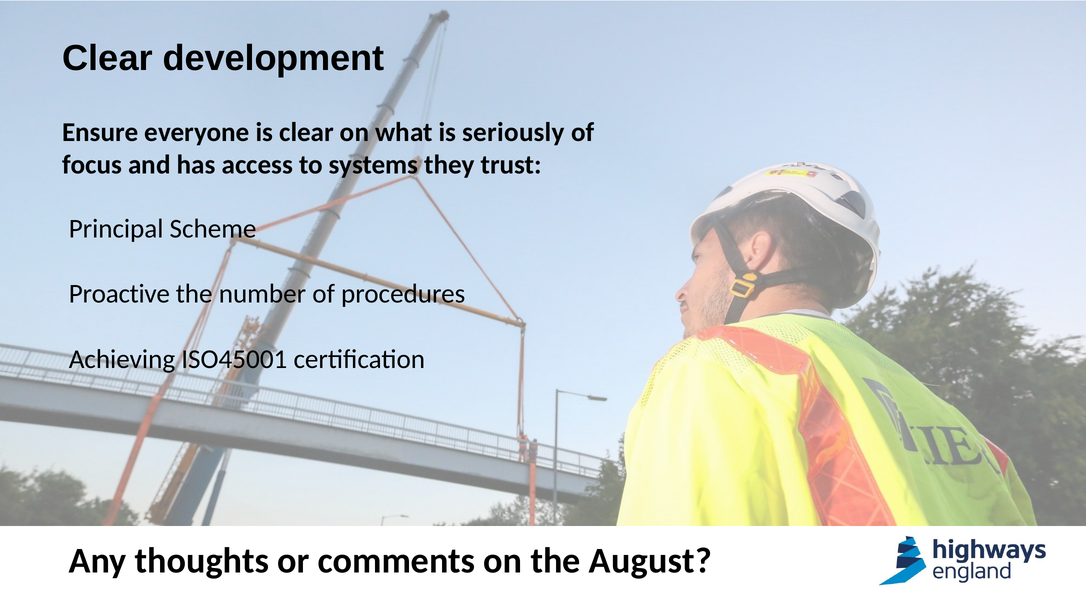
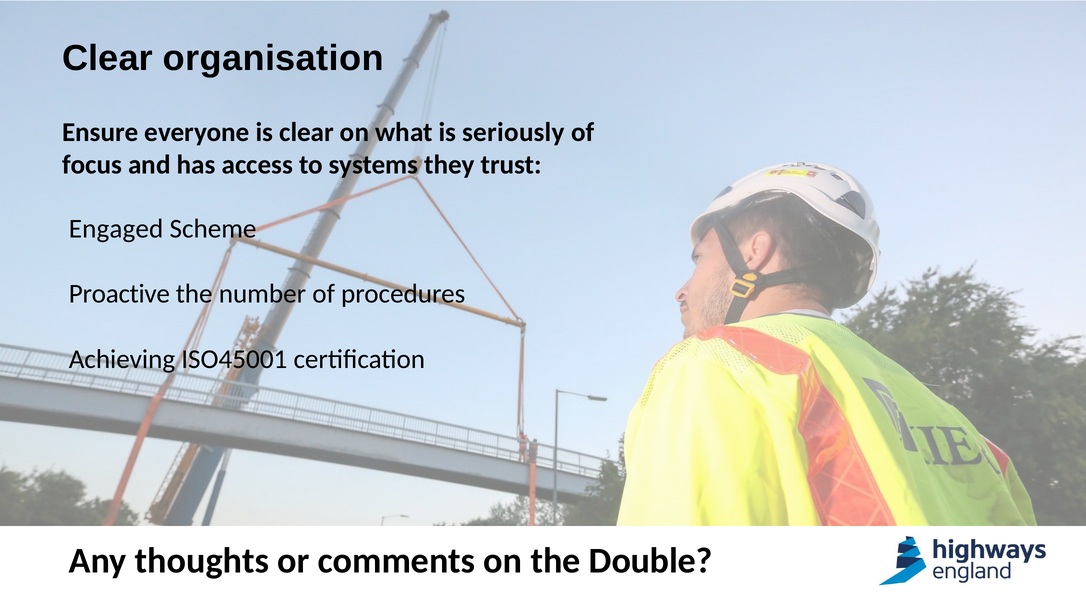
development: development -> organisation
Principal: Principal -> Engaged
August: August -> Double
